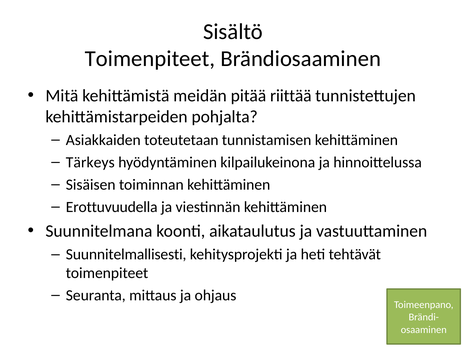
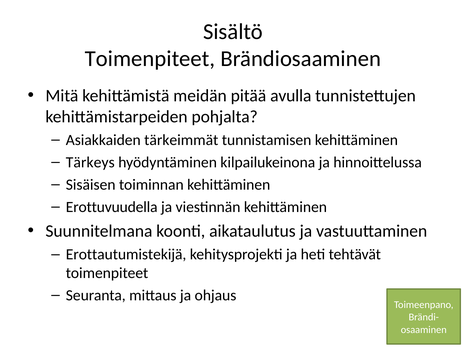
riittää: riittää -> avulla
toteutetaan: toteutetaan -> tärkeimmät
Suunnitelmallisesti: Suunnitelmallisesti -> Erottautumistekijä
